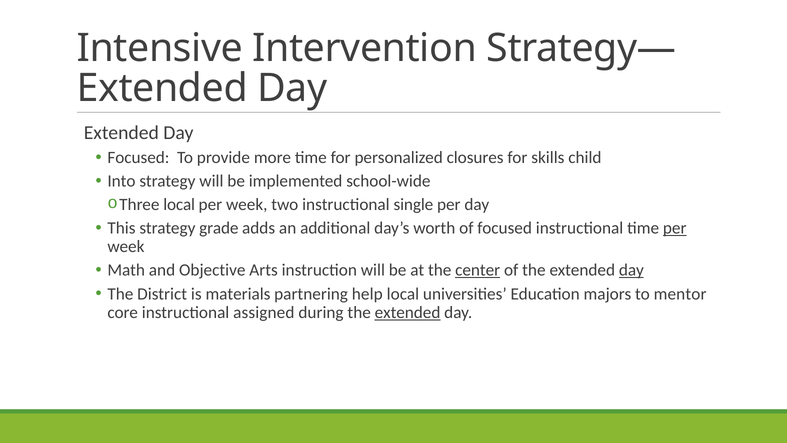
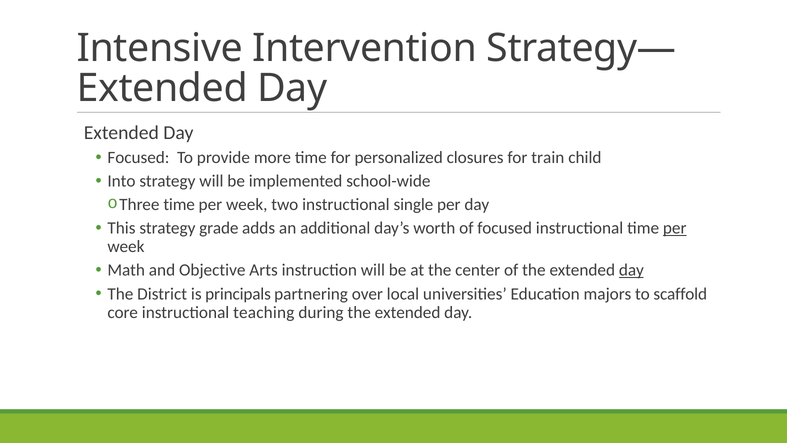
skills: skills -> train
local at (179, 204): local -> time
center underline: present -> none
materials: materials -> principals
help: help -> over
mentor: mentor -> scaffold
assigned: assigned -> teaching
extended at (408, 312) underline: present -> none
